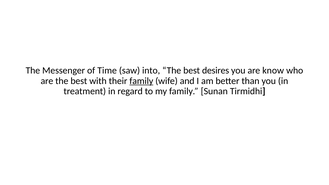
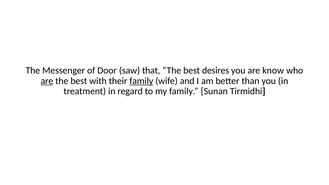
Time: Time -> Door
into: into -> that
are at (47, 81) underline: none -> present
